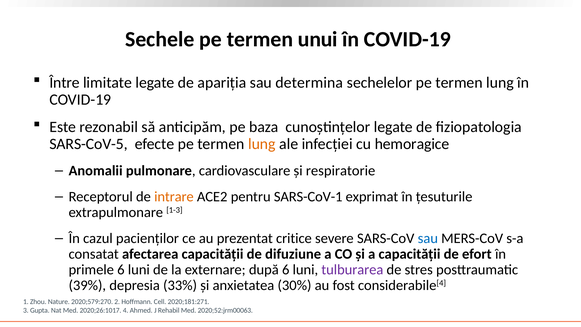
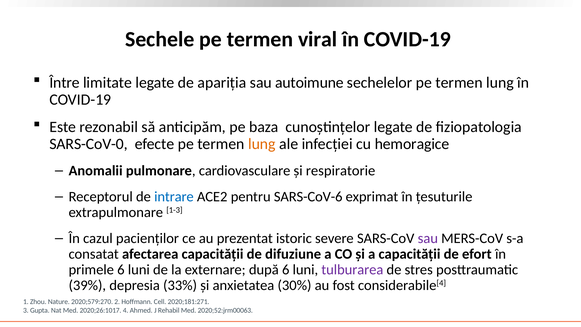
unui: unui -> viral
determina: determina -> autoimune
SARS-CoV-5: SARS-CoV-5 -> SARS-CoV-0
intrare colour: orange -> blue
SARS-CoV-1: SARS-CoV-1 -> SARS-CoV-6
critice: critice -> istoric
sau at (428, 238) colour: blue -> purple
